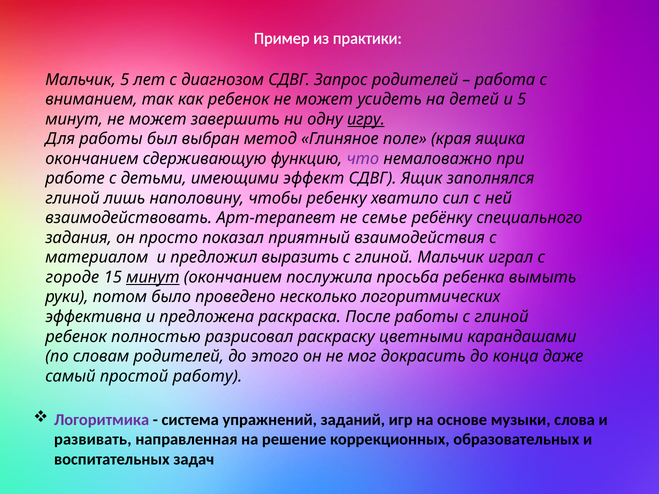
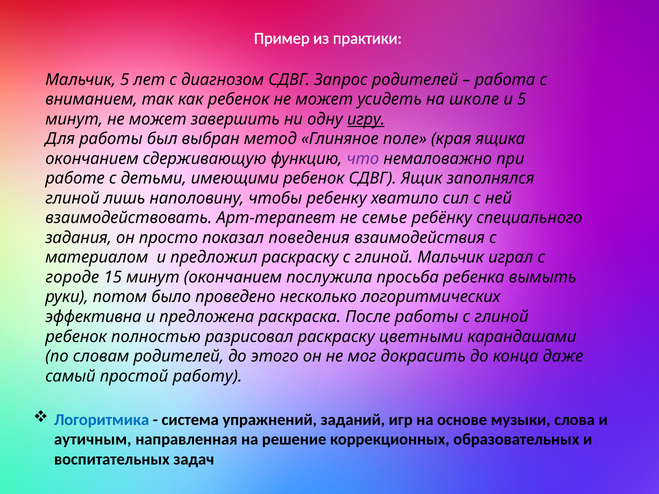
детей: детей -> школе
имеющими эффект: эффект -> ребенок
приятный: приятный -> поведения
предложил выразить: выразить -> раскраску
минут at (153, 277) underline: present -> none
Логоритмика colour: purple -> blue
развивать: развивать -> аутичным
